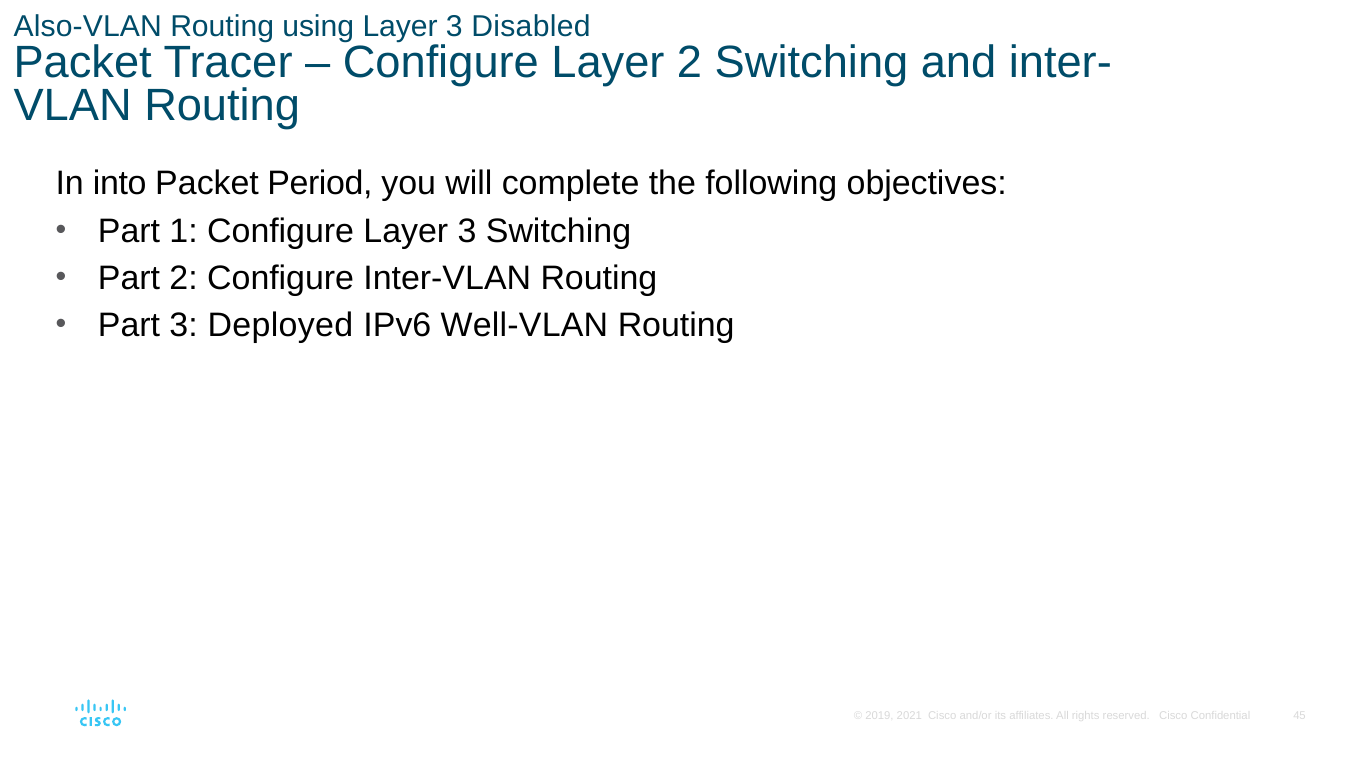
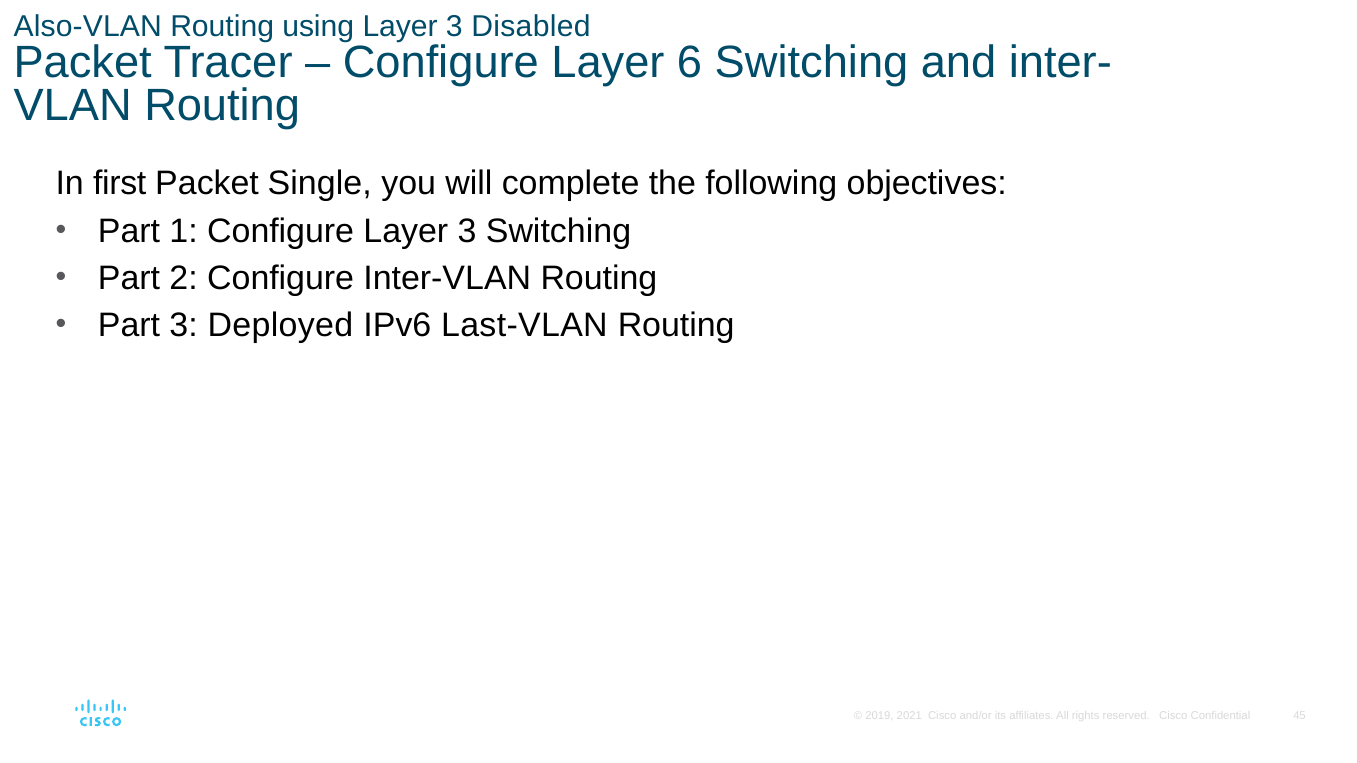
Layer 2: 2 -> 6
into: into -> first
Period: Period -> Single
Well-VLAN: Well-VLAN -> Last-VLAN
